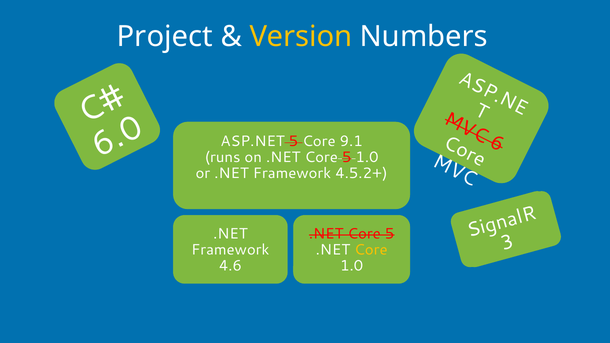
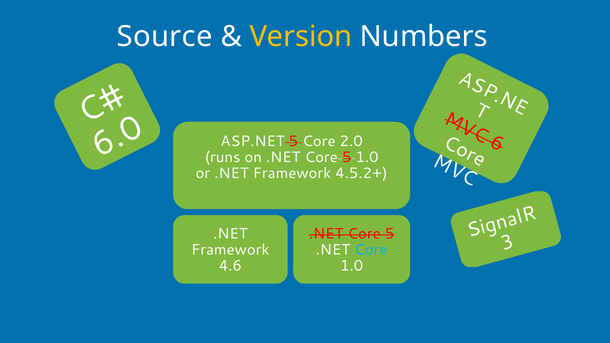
Project: Project -> Source
9.1: 9.1 -> 2.0
Core at (371, 250) colour: yellow -> light blue
